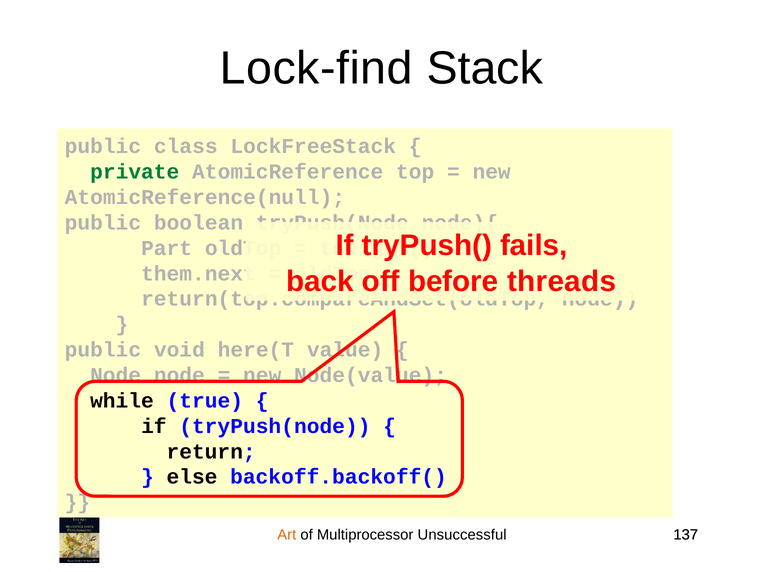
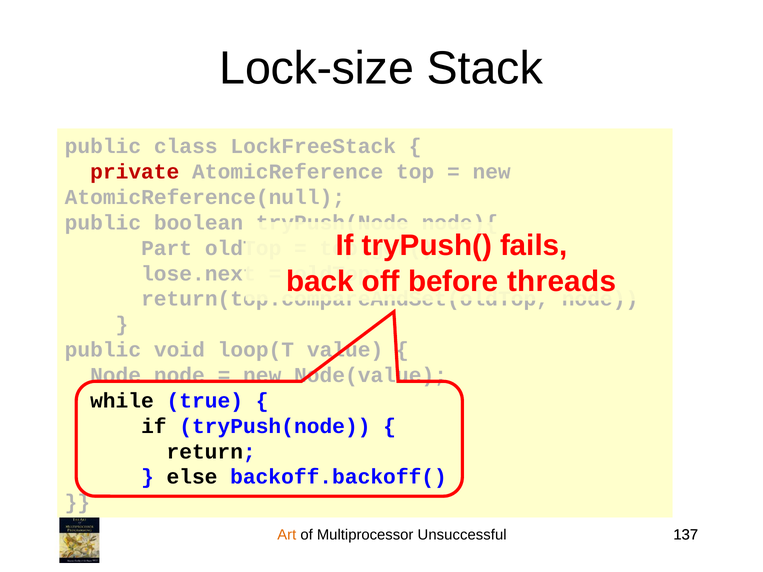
Lock-find: Lock-find -> Lock-size
private colour: green -> red
them.next: them.next -> lose.next
here(T: here(T -> loop(T
